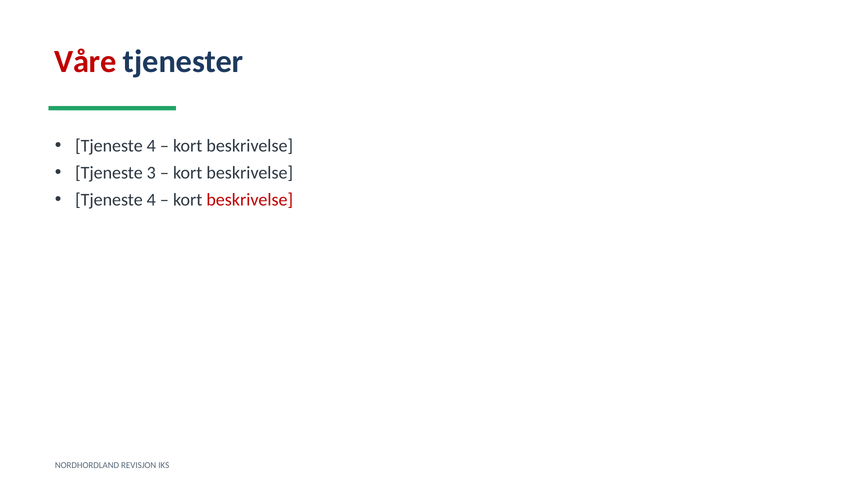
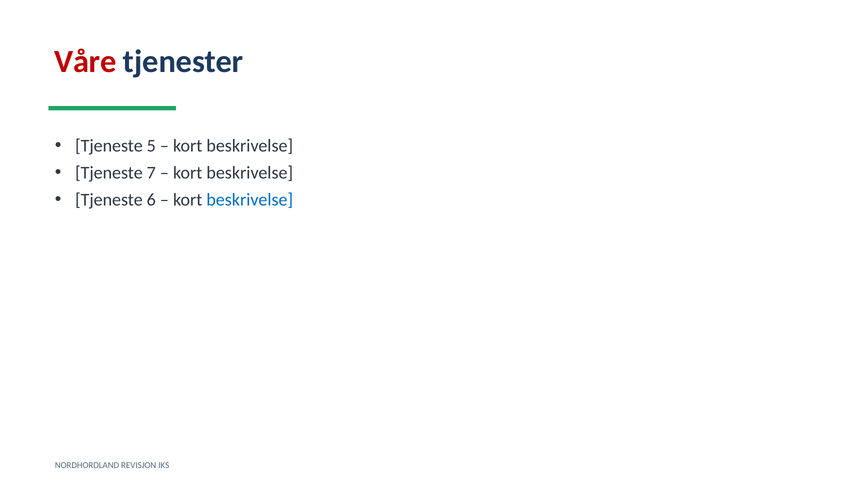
4 at (151, 146): 4 -> 5
3: 3 -> 7
4 at (151, 200): 4 -> 6
beskrivelse at (250, 200) colour: red -> blue
